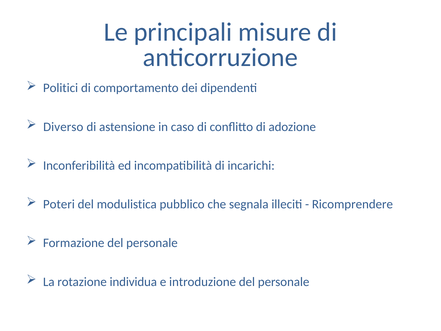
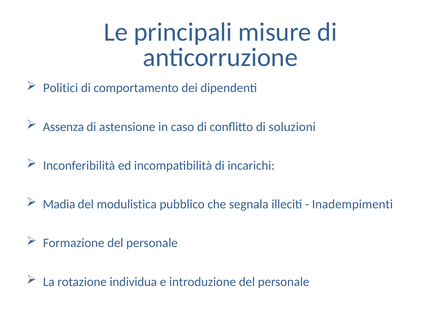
Diverso: Diverso -> Assenza
adozione: adozione -> soluzioni
Poteri: Poteri -> Madia
Ricomprendere: Ricomprendere -> Inadempimenti
